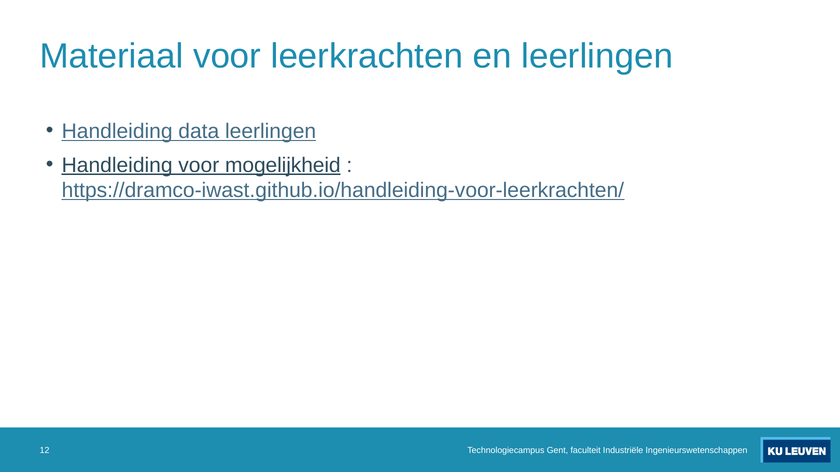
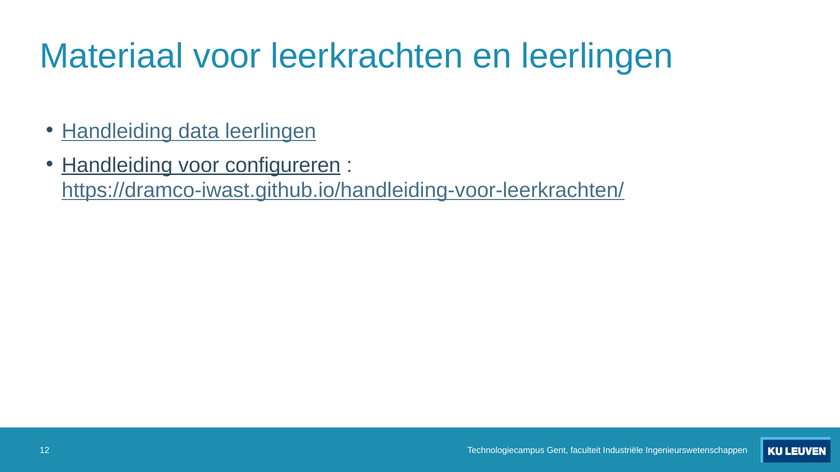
mogelijkheid: mogelijkheid -> configureren
